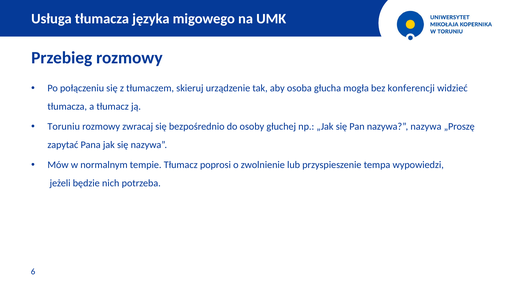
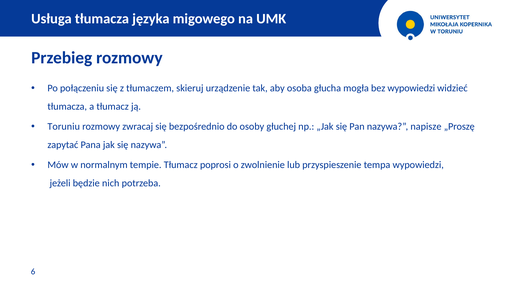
bez konferencji: konferencji -> wypowiedzi
nazywa nazywa: nazywa -> napisze
